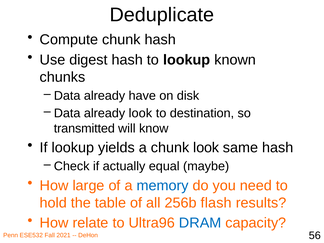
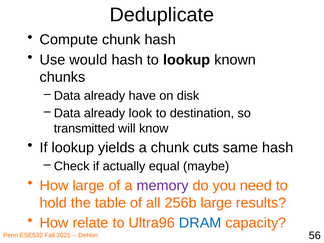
digest: digest -> would
chunk look: look -> cuts
memory colour: blue -> purple
256b flash: flash -> large
